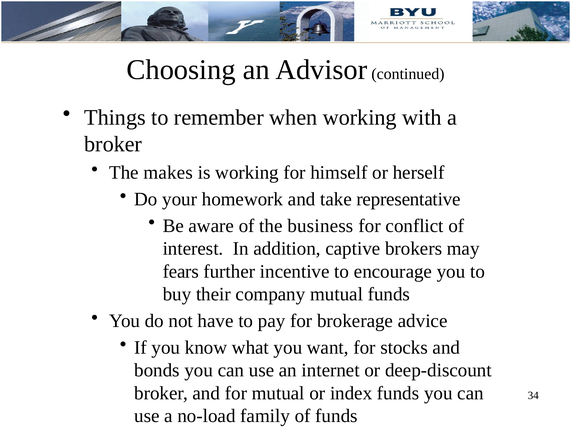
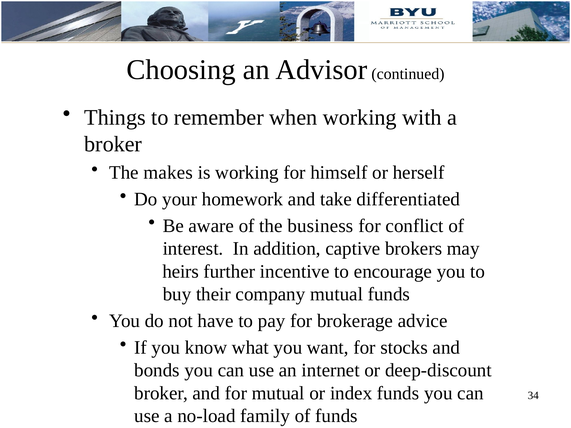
representative: representative -> differentiated
fears: fears -> heirs
